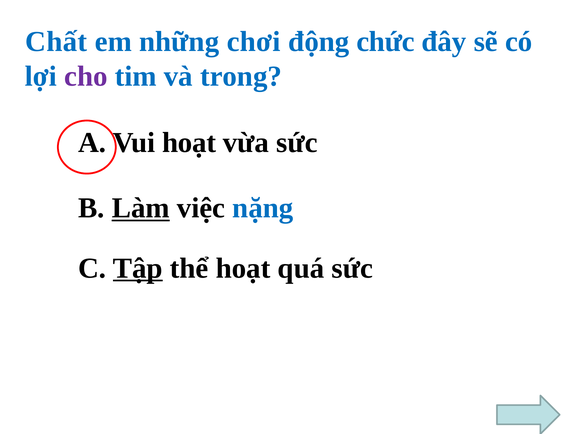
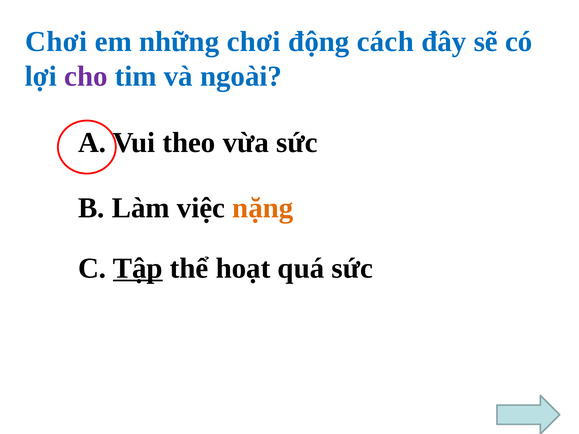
Chất at (56, 42): Chất -> Chơi
chức: chức -> cách
trong: trong -> ngoài
Vui hoạt: hoạt -> theo
Làm underline: present -> none
nặng colour: blue -> orange
